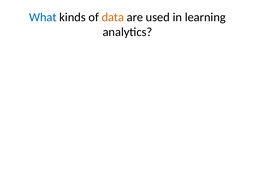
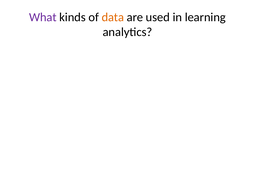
What colour: blue -> purple
